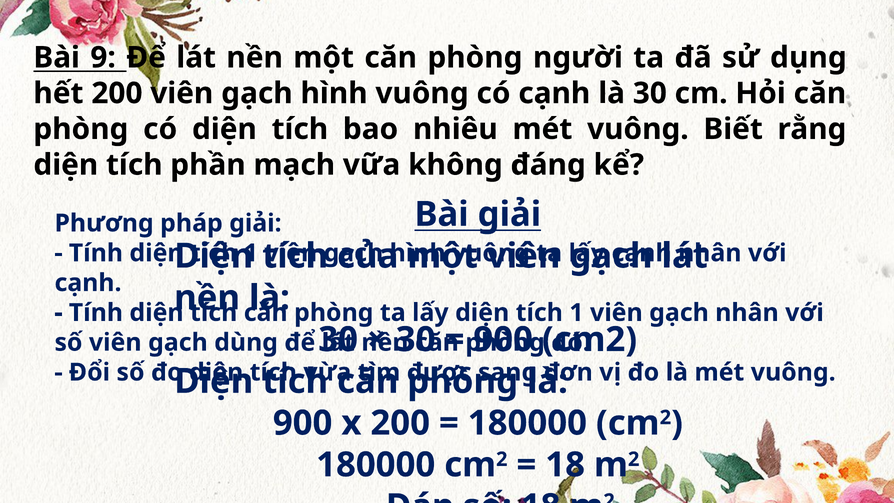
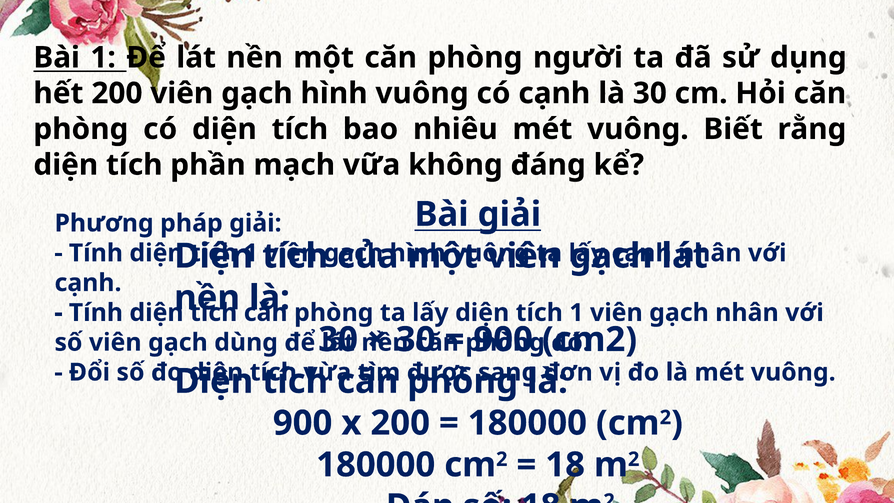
Bài 9: 9 -> 1
